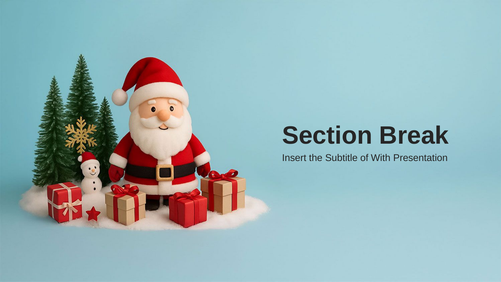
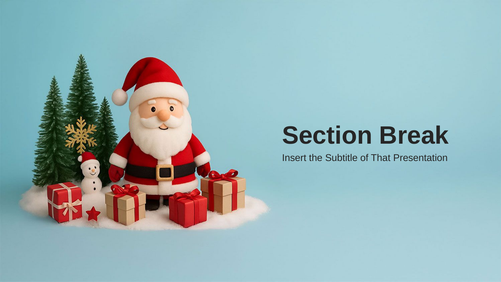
With: With -> That
